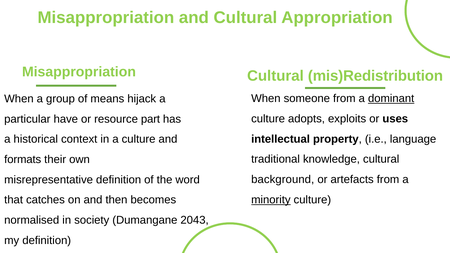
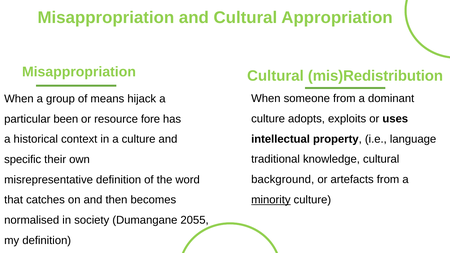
dominant underline: present -> none
have: have -> been
part: part -> fore
formats: formats -> specific
2043: 2043 -> 2055
